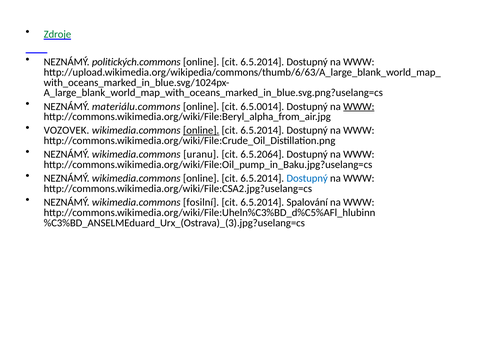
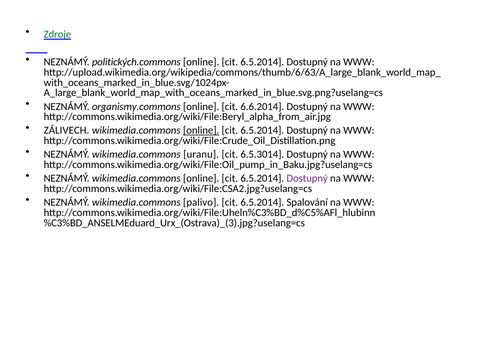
materiálu.commons: materiálu.commons -> organismy.commons
6.5.0014: 6.5.0014 -> 6.6.2014
WWW at (359, 106) underline: present -> none
VOZOVEK: VOZOVEK -> ZÁLIVECH
6.5.2064: 6.5.2064 -> 6.5.3014
Dostupný at (307, 178) colour: blue -> purple
fosilní: fosilní -> palivo
